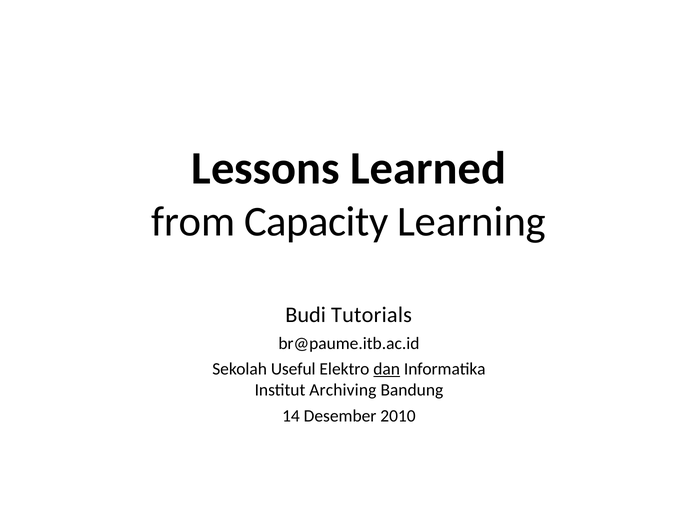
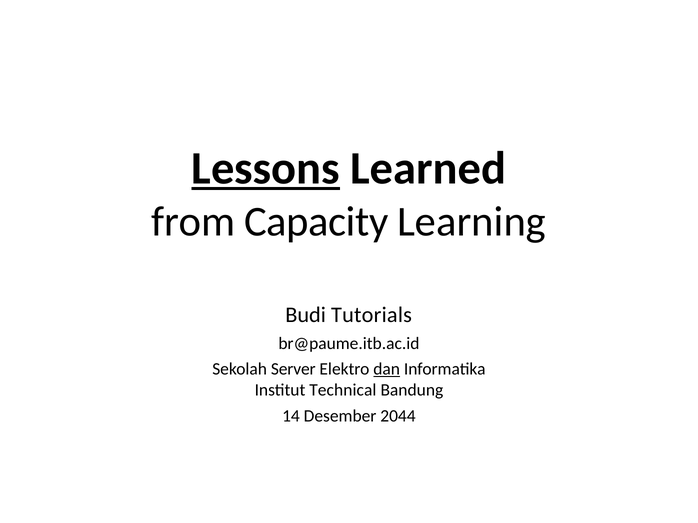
Lessons underline: none -> present
Useful: Useful -> Server
Archiving: Archiving -> Technical
2010: 2010 -> 2044
